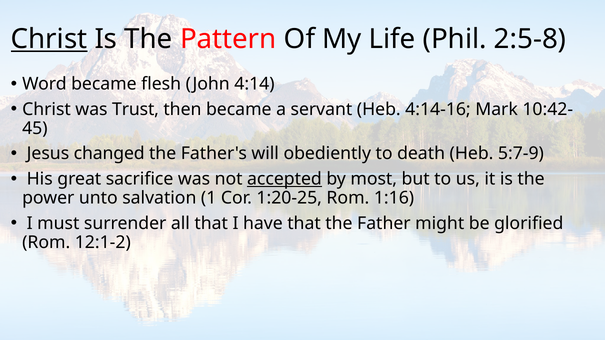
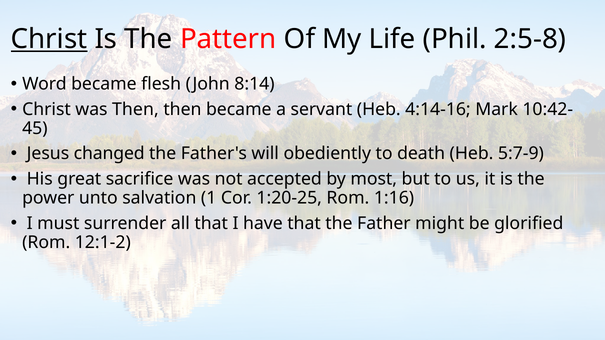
4:14: 4:14 -> 8:14
was Trust: Trust -> Then
accepted underline: present -> none
